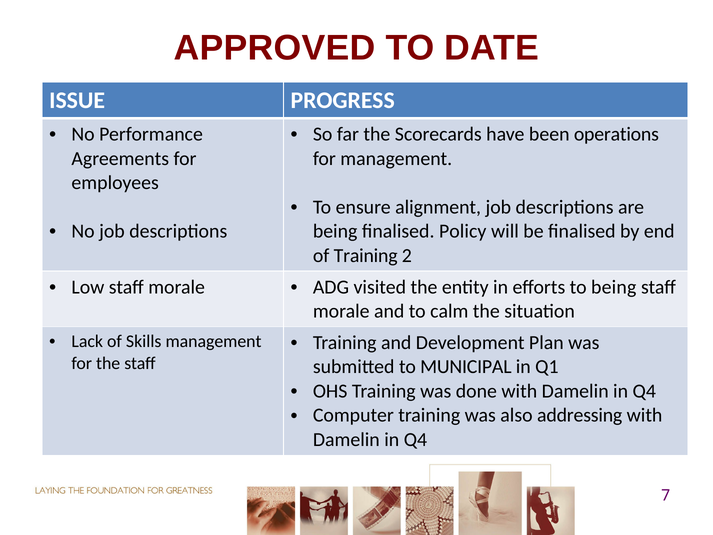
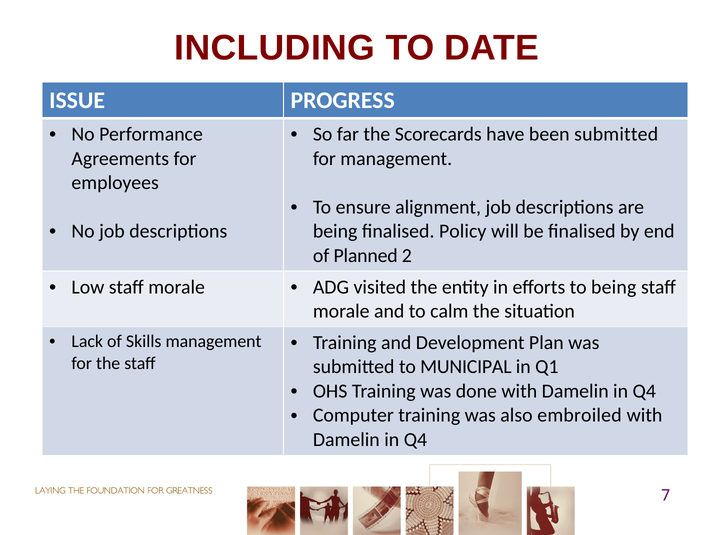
APPROVED: APPROVED -> INCLUDING
been operations: operations -> submitted
of Training: Training -> Planned
addressing: addressing -> embroiled
